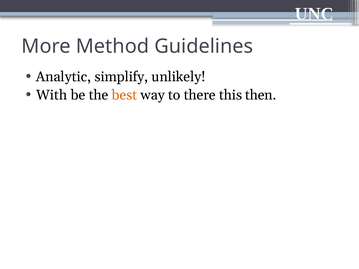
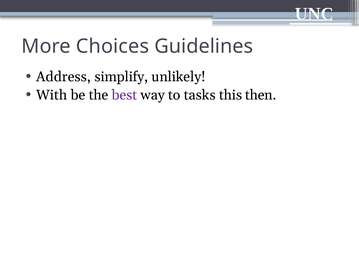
Method: Method -> Choices
Analytic: Analytic -> Address
best colour: orange -> purple
there: there -> tasks
